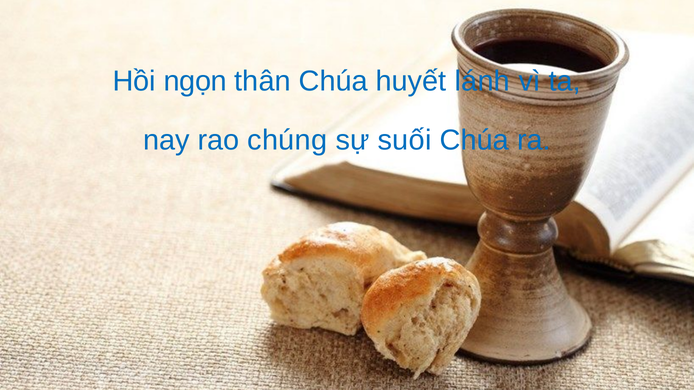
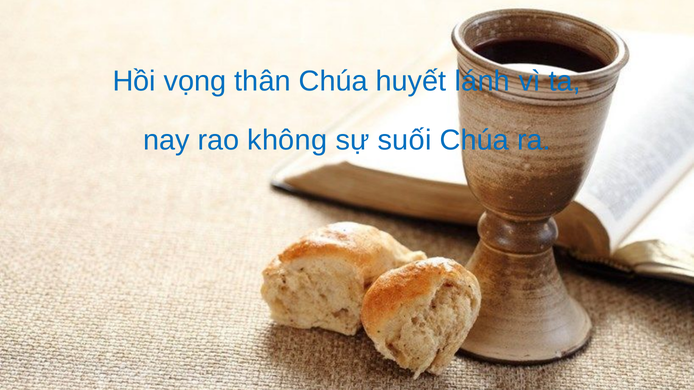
ngọn: ngọn -> vọng
chúng: chúng -> không
